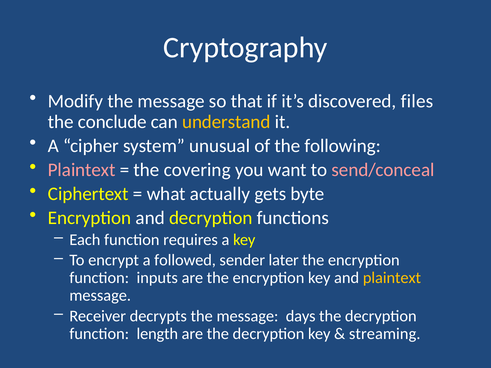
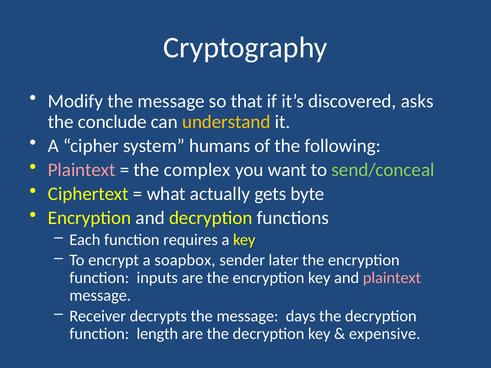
files: files -> asks
unusual: unusual -> humans
covering: covering -> complex
send/conceal colour: pink -> light green
followed: followed -> soapbox
plaintext at (392, 278) colour: yellow -> pink
streaming: streaming -> expensive
